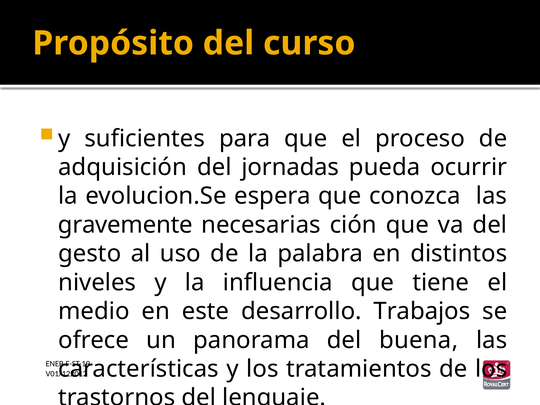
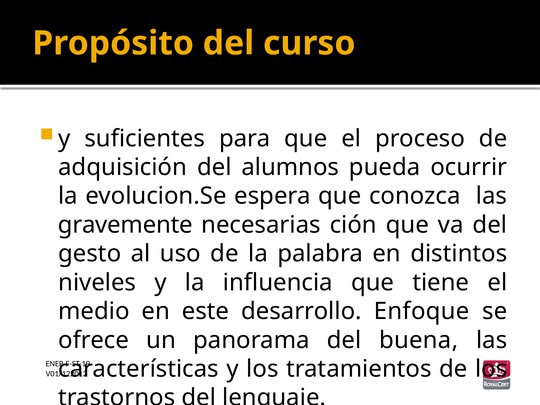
jornadas: jornadas -> alumnos
Trabajos: Trabajos -> Enfoque
